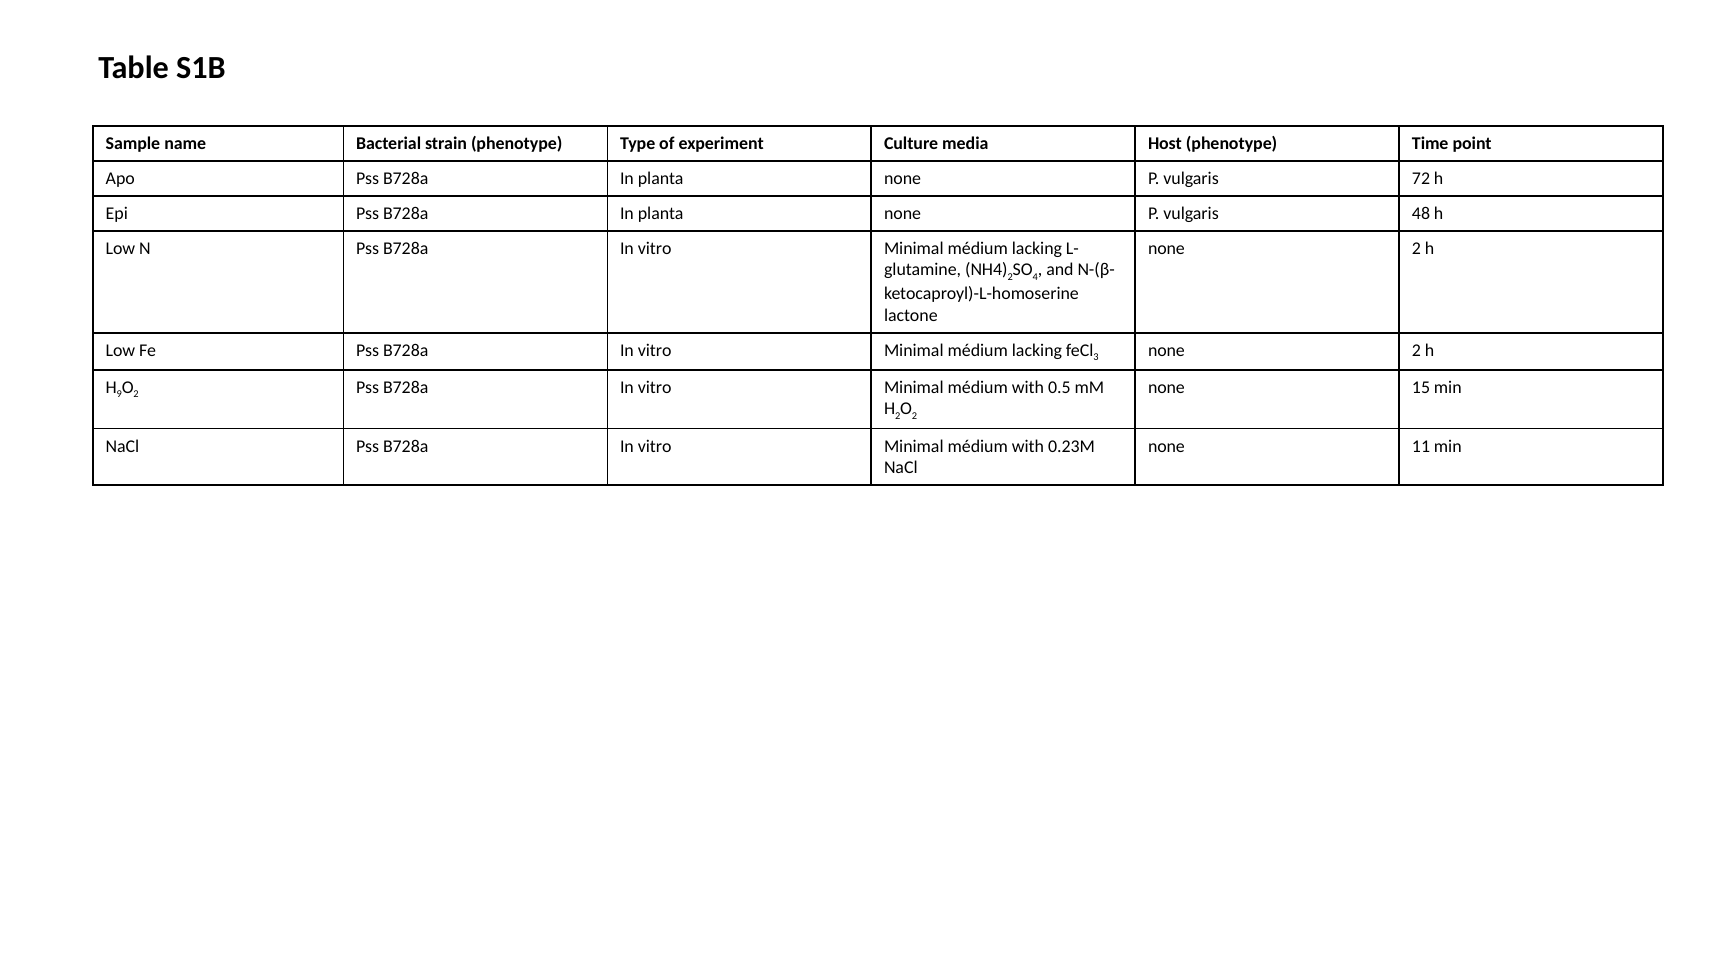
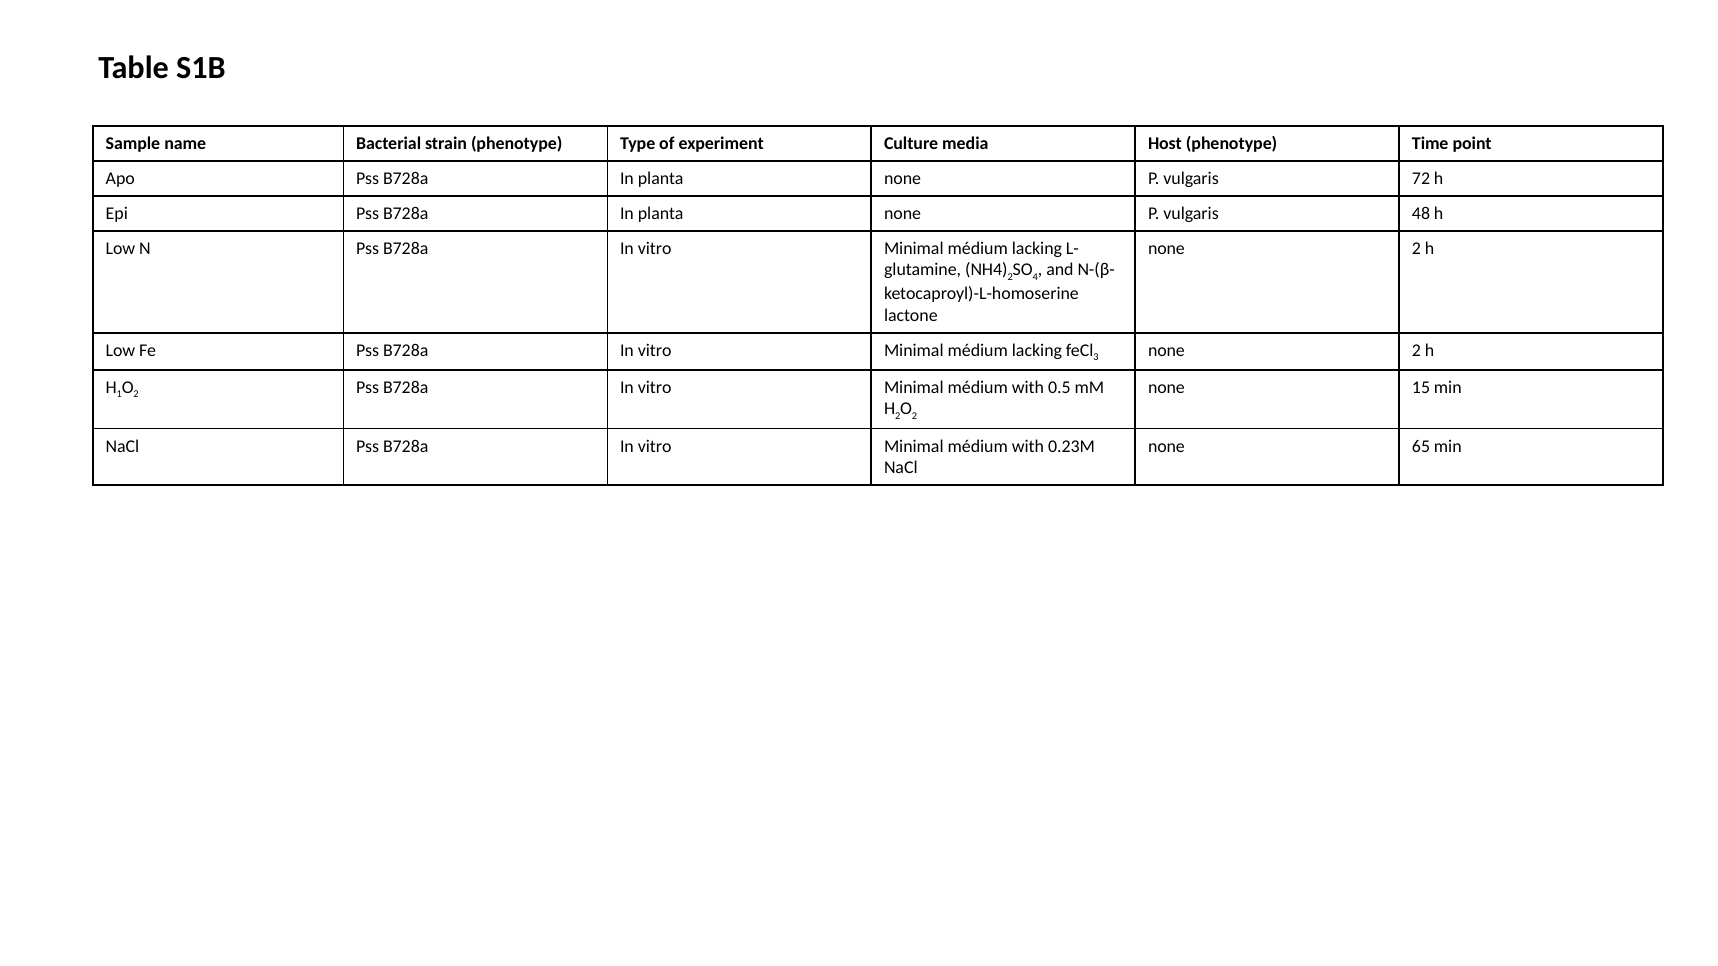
9: 9 -> 1
11: 11 -> 65
